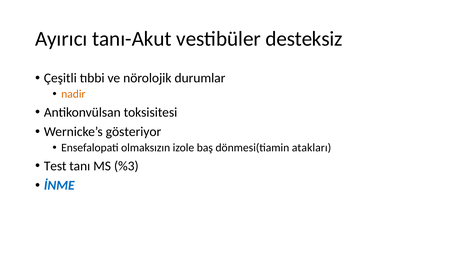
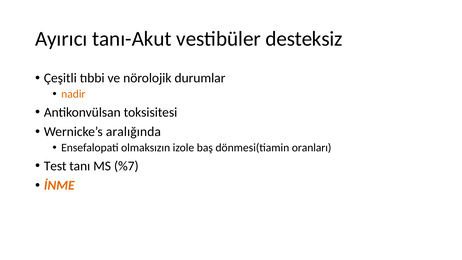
gösteriyor: gösteriyor -> aralığında
atakları: atakları -> oranları
%3: %3 -> %7
İNME colour: blue -> orange
